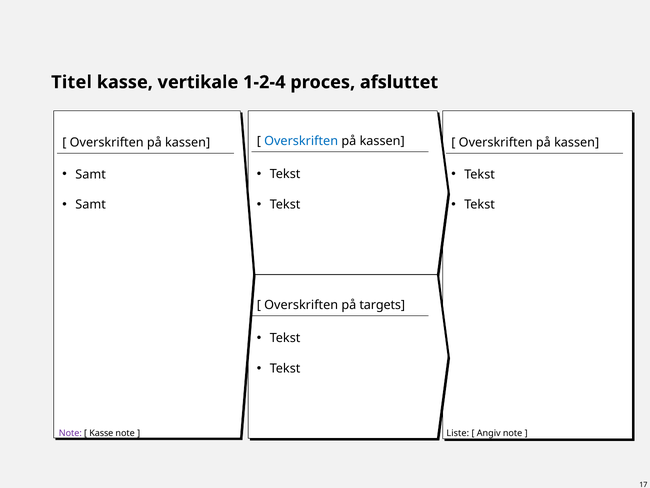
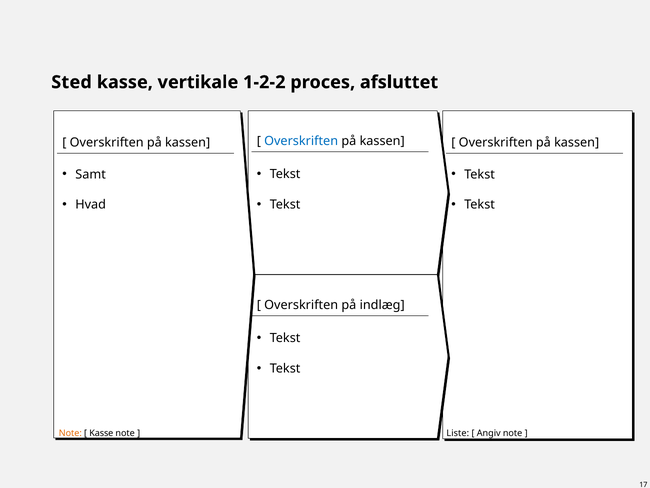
Titel: Titel -> Sted
1-2-4: 1-2-4 -> 1-2-2
Samt at (91, 205): Samt -> Hvad
targets: targets -> indlæg
Note at (70, 433) colour: purple -> orange
